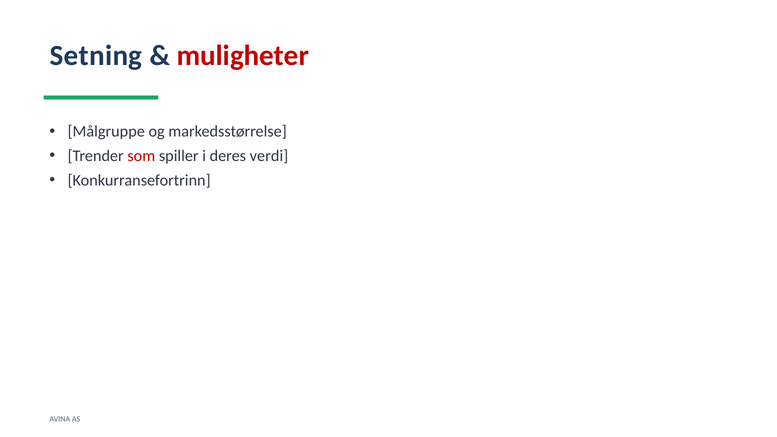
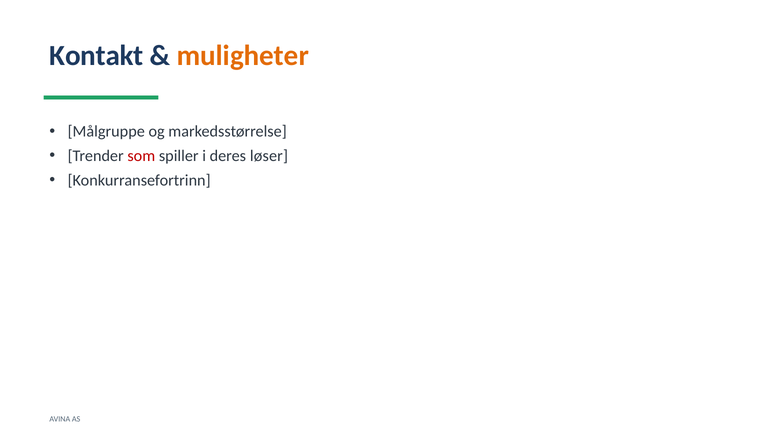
Setning: Setning -> Kontakt
muligheter colour: red -> orange
verdi: verdi -> løser
